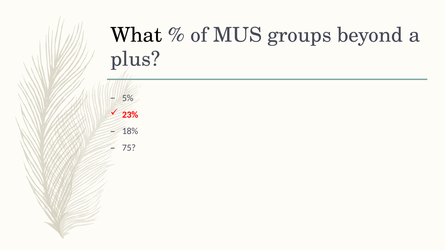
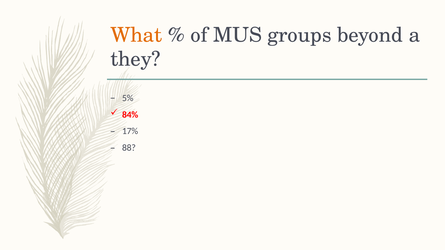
What colour: black -> orange
plus: plus -> they
23%: 23% -> 84%
18%: 18% -> 17%
75: 75 -> 88
